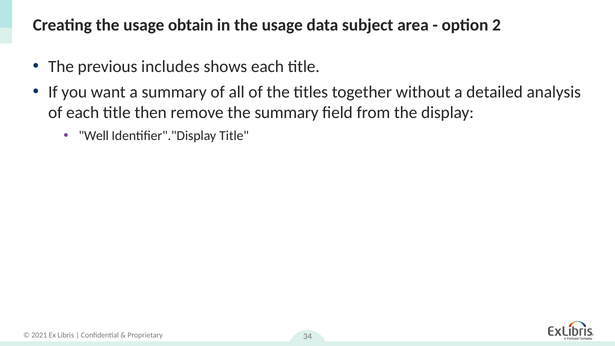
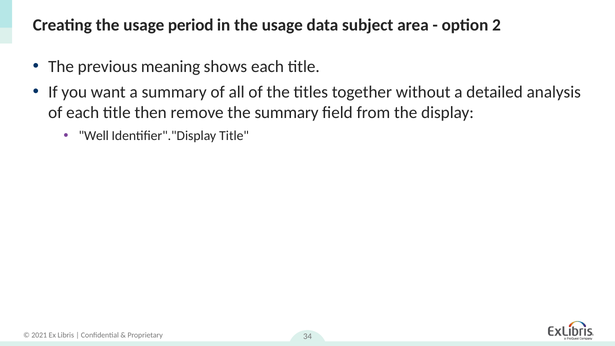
obtain: obtain -> period
includes: includes -> meaning
